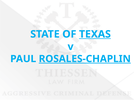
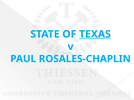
ROSALES-CHAPLIN underline: present -> none
